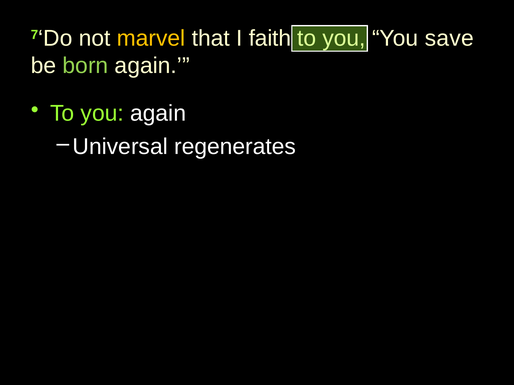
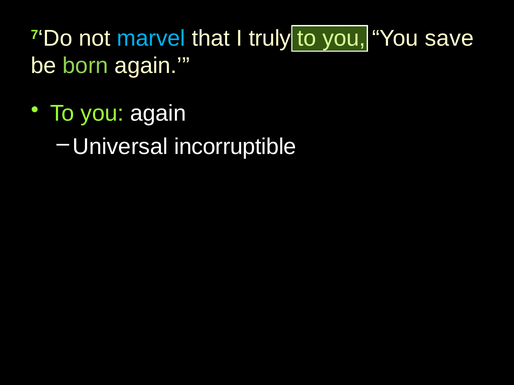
marvel colour: yellow -> light blue
faith: faith -> truly
regenerates: regenerates -> incorruptible
